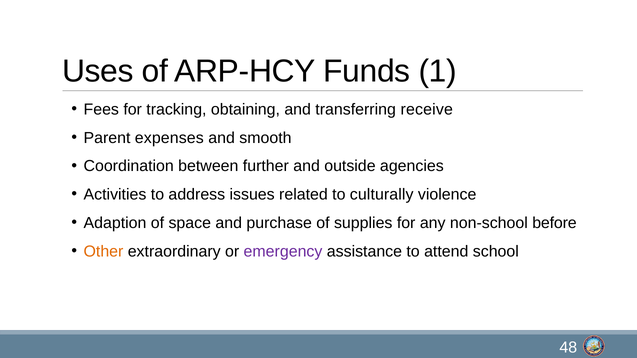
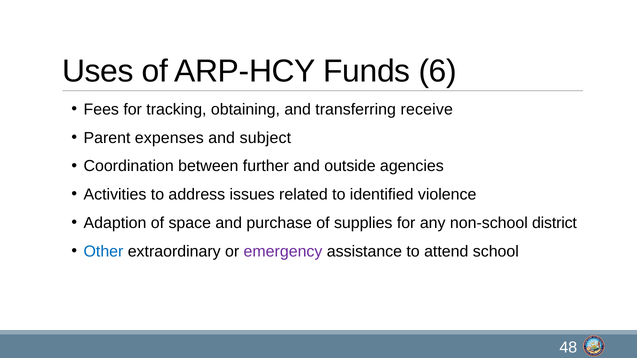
1: 1 -> 6
smooth: smooth -> subject
culturally: culturally -> identified
before: before -> district
Other colour: orange -> blue
